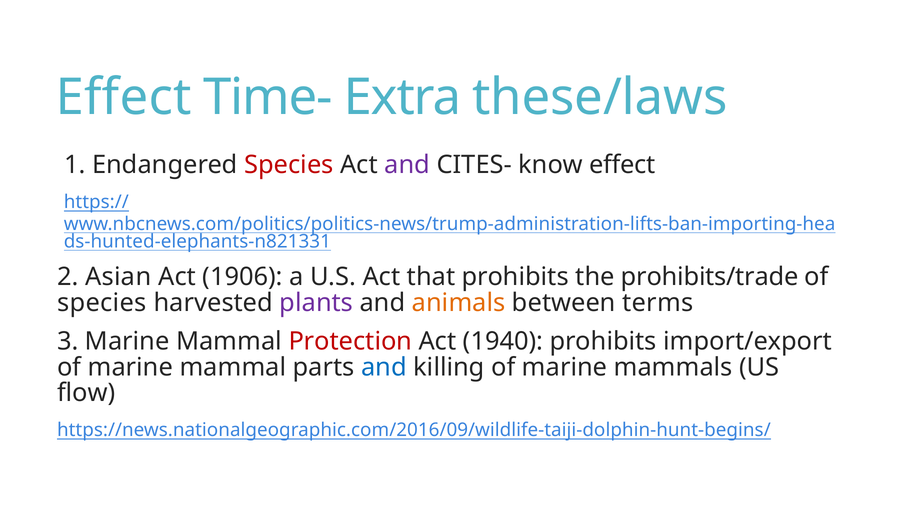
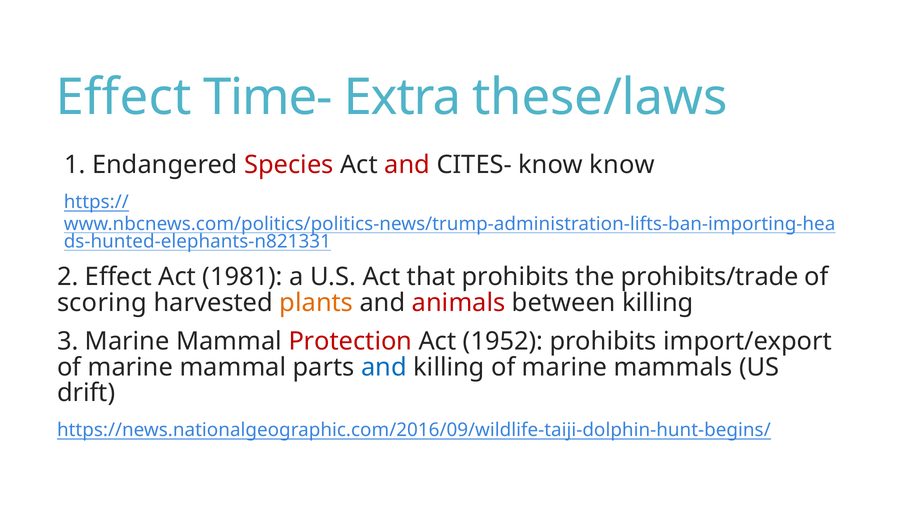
and at (407, 165) colour: purple -> red
know effect: effect -> know
2 Asian: Asian -> Effect
1906: 1906 -> 1981
species at (102, 303): species -> scoring
plants colour: purple -> orange
animals colour: orange -> red
between terms: terms -> killing
1940: 1940 -> 1952
flow: flow -> drift
